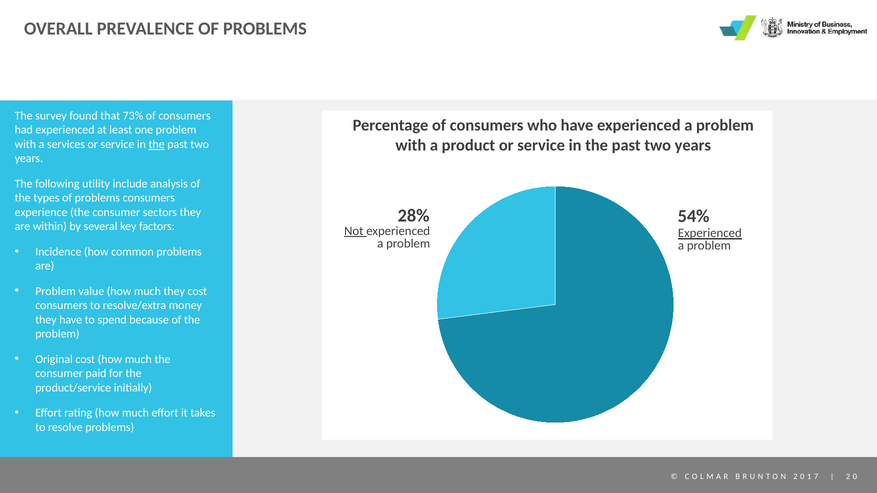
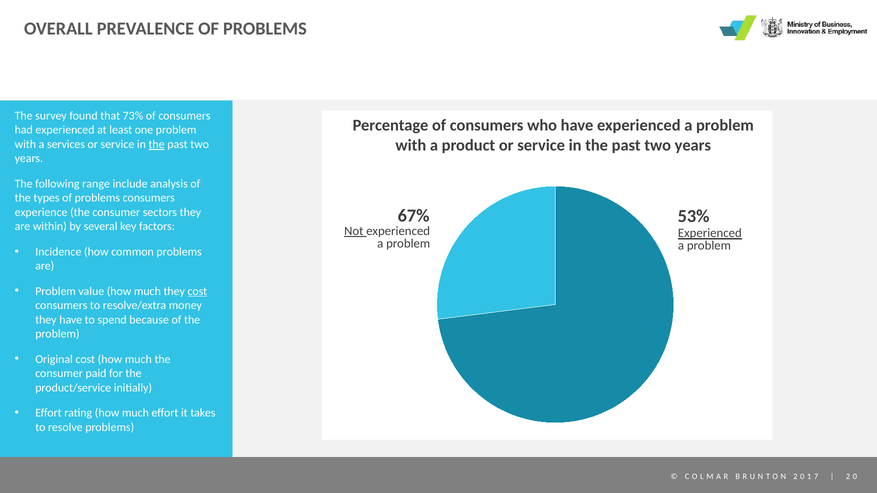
utility: utility -> range
28%: 28% -> 67%
54%: 54% -> 53%
cost at (197, 291) underline: none -> present
